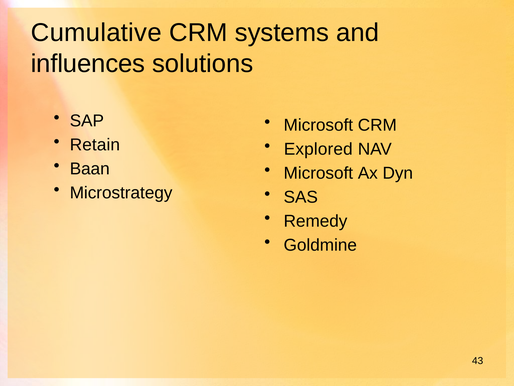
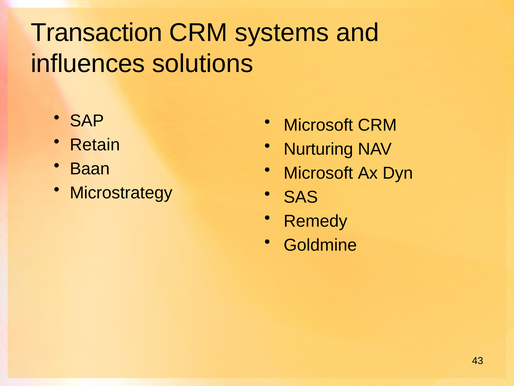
Cumulative: Cumulative -> Transaction
Explored: Explored -> Nurturing
